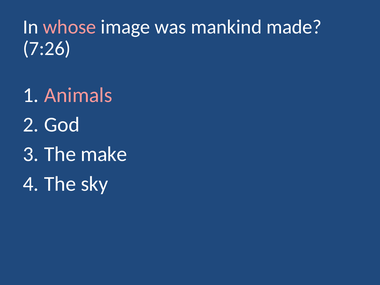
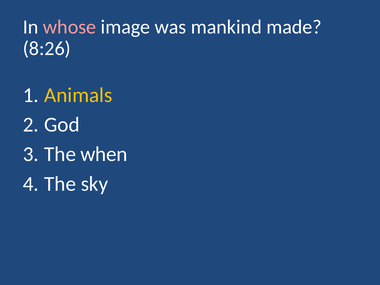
7:26: 7:26 -> 8:26
Animals colour: pink -> yellow
make: make -> when
